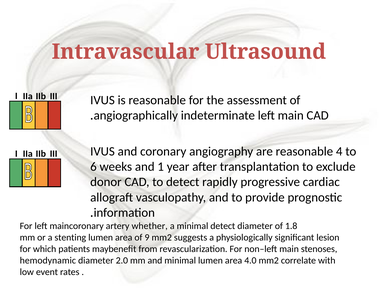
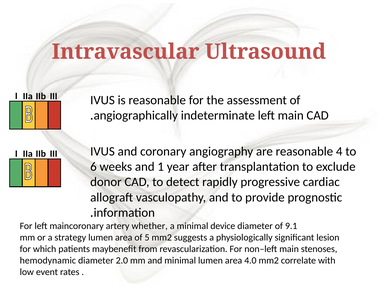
minimal detect: detect -> device
1.8: 1.8 -> 9.1
stenting: stenting -> strategy
9: 9 -> 5
